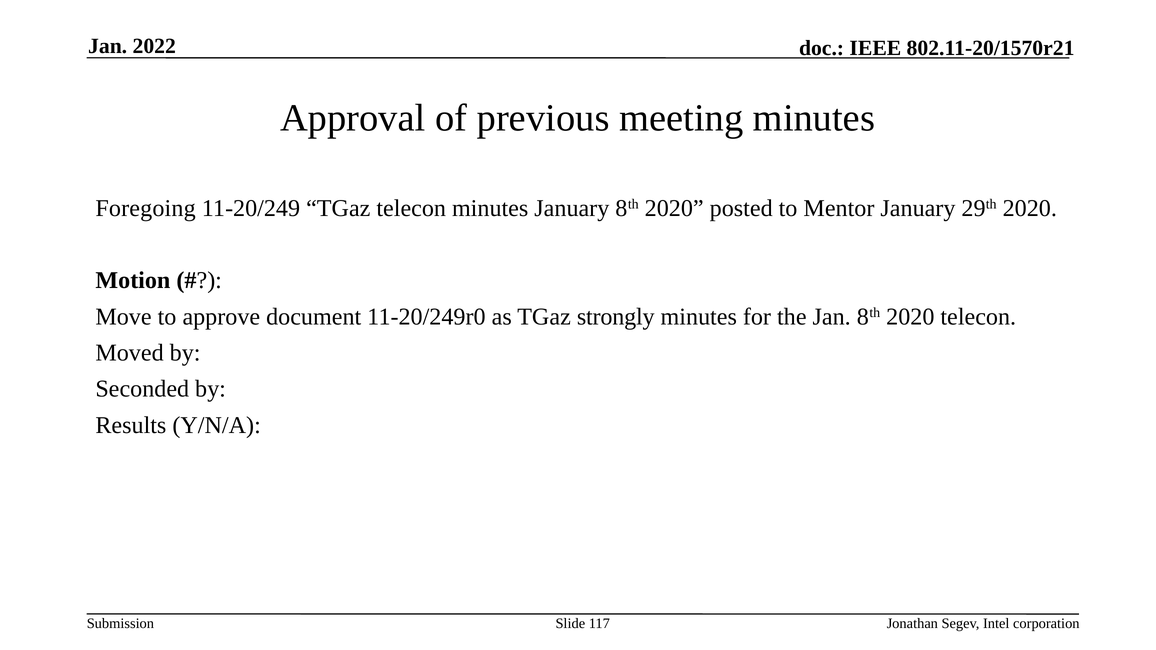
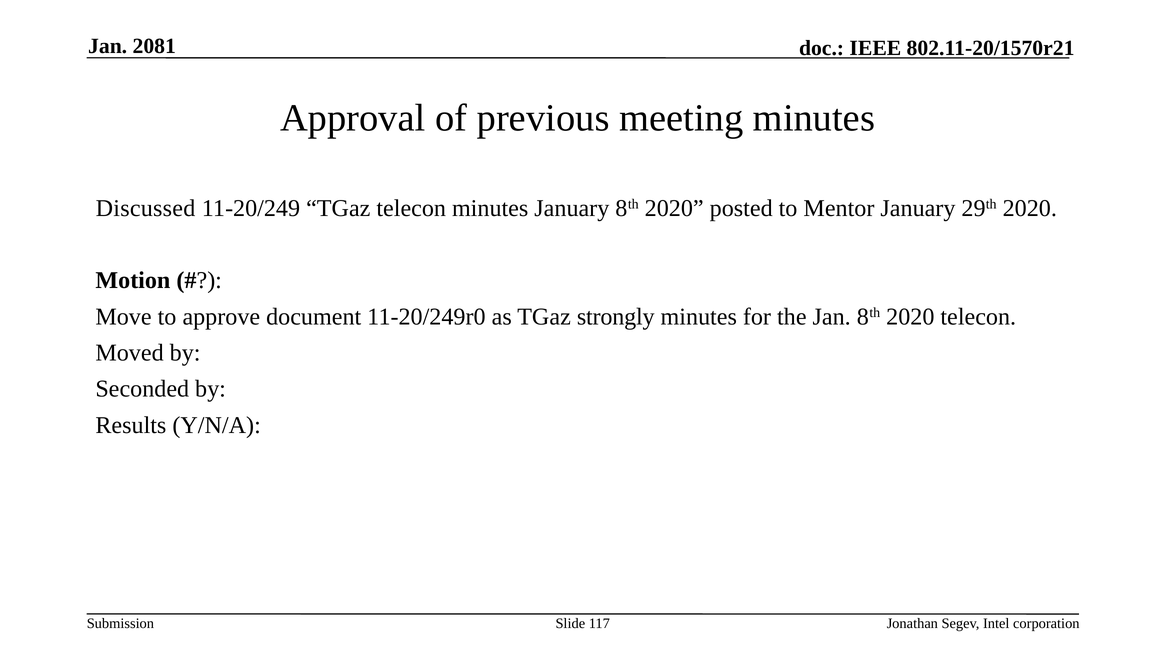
2022: 2022 -> 2081
Foregoing: Foregoing -> Discussed
